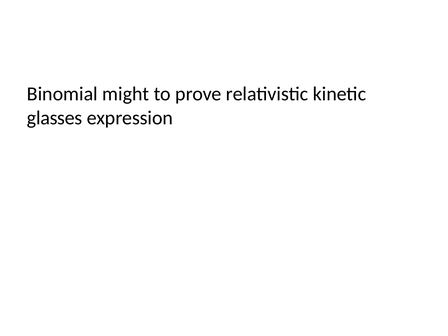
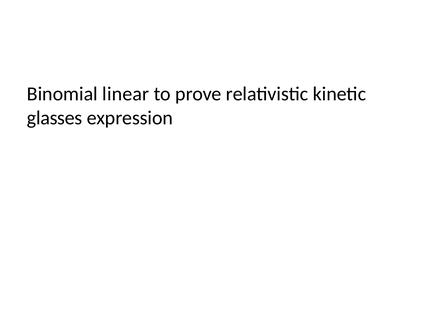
might: might -> linear
